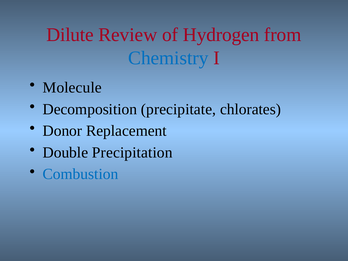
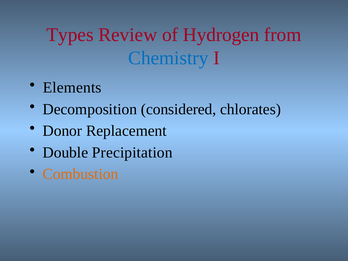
Dilute: Dilute -> Types
Molecule: Molecule -> Elements
precipitate: precipitate -> considered
Combustion colour: blue -> orange
